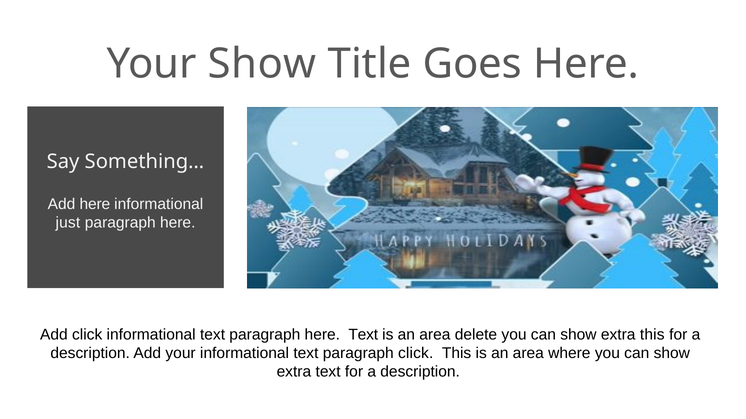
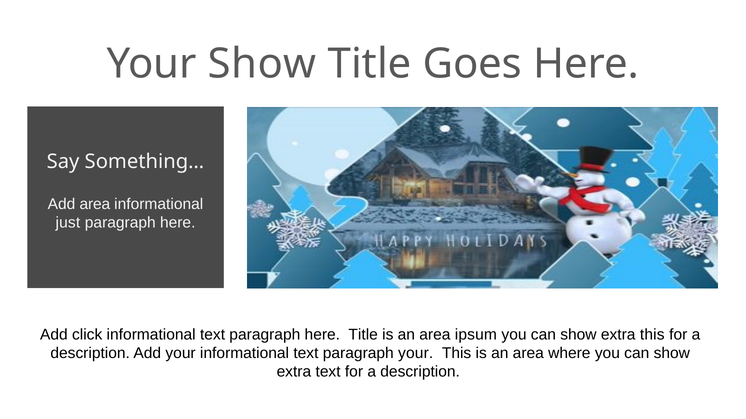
Add here: here -> area
here Text: Text -> Title
delete: delete -> ipsum
paragraph click: click -> your
